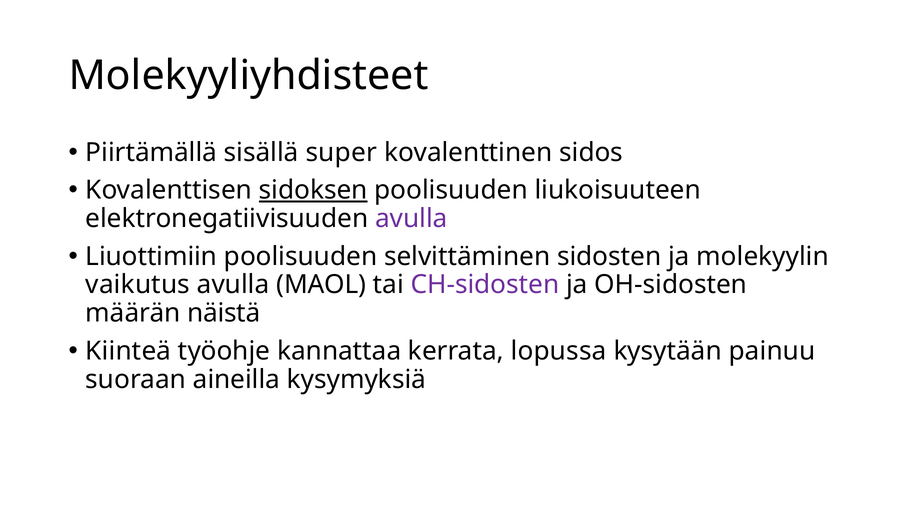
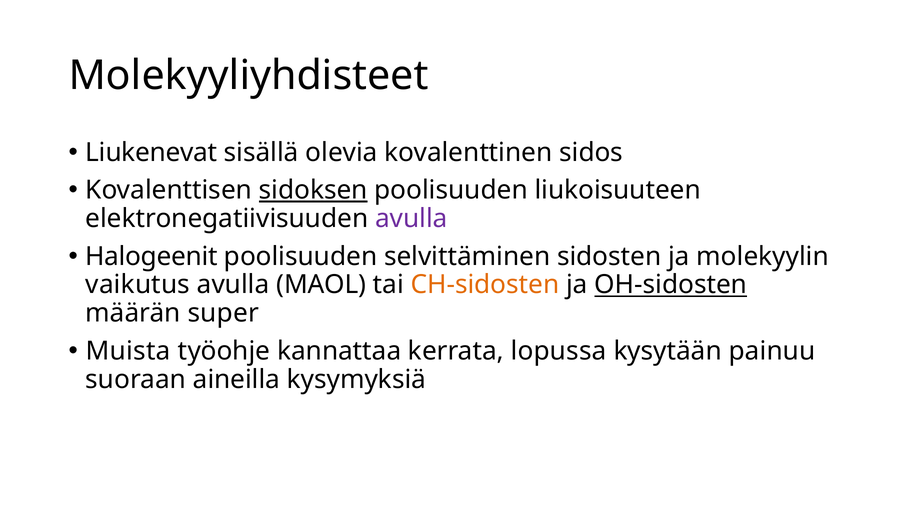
Piirtämällä: Piirtämällä -> Liukenevat
super: super -> olevia
Liuottimiin: Liuottimiin -> Halogeenit
CH-sidosten colour: purple -> orange
OH-sidosten underline: none -> present
näistä: näistä -> super
Kiinteä: Kiinteä -> Muista
